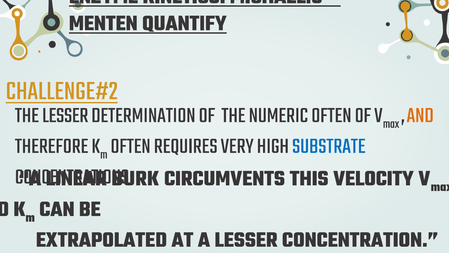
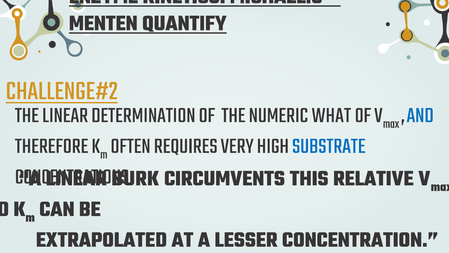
THE LESSER: LESSER -> LINEAR
NUMERIC OFTEN: OFTEN -> WHAT
AND at (420, 115) colour: orange -> blue
VELOCITY: VELOCITY -> RELATIVE
